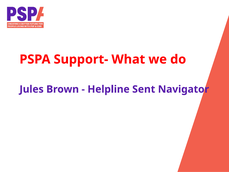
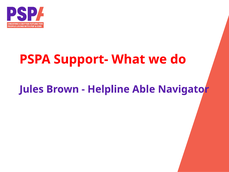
Sent: Sent -> Able
